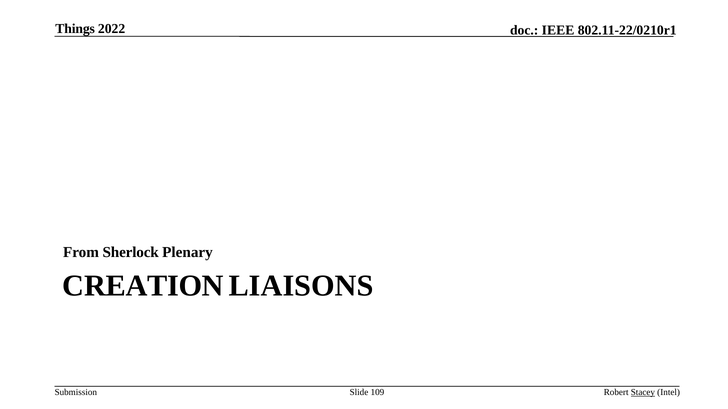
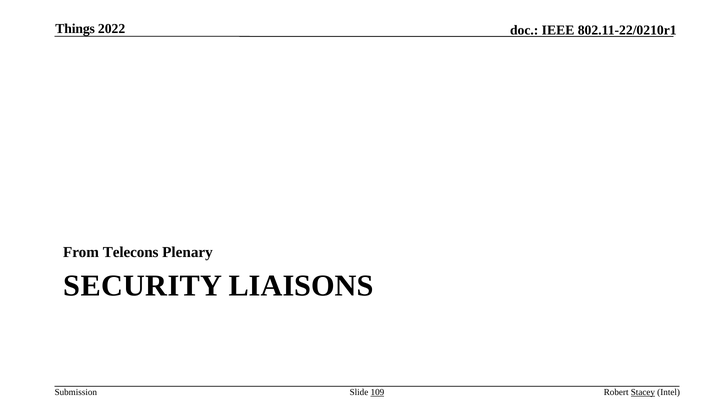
Sherlock: Sherlock -> Telecons
CREATION: CREATION -> SECURITY
109 underline: none -> present
